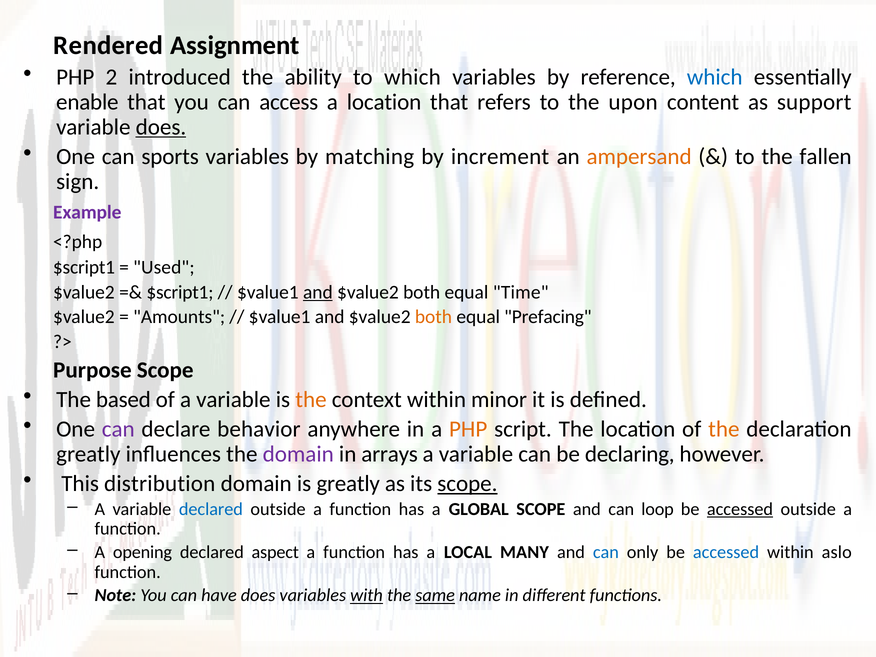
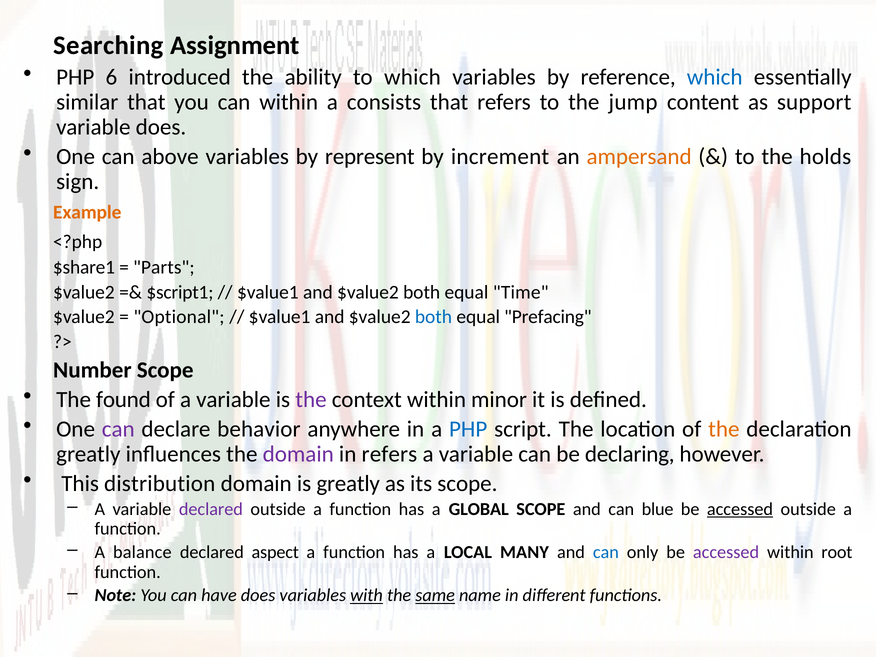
Rendered: Rendered -> Searching
2: 2 -> 6
enable: enable -> similar
can access: access -> within
a location: location -> consists
upon: upon -> jump
does at (161, 127) underline: present -> none
sports: sports -> above
matching: matching -> represent
fallen: fallen -> holds
Example colour: purple -> orange
$script1 at (84, 267): $script1 -> $share1
Used: Used -> Parts
and at (318, 292) underline: present -> none
Amounts: Amounts -> Optional
both at (433, 317) colour: orange -> blue
Purpose: Purpose -> Number
based: based -> found
the at (311, 400) colour: orange -> purple
PHP at (468, 429) colour: orange -> blue
in arrays: arrays -> refers
scope at (467, 484) underline: present -> none
declared at (211, 509) colour: blue -> purple
loop: loop -> blue
opening: opening -> balance
accessed at (726, 552) colour: blue -> purple
aslo: aslo -> root
